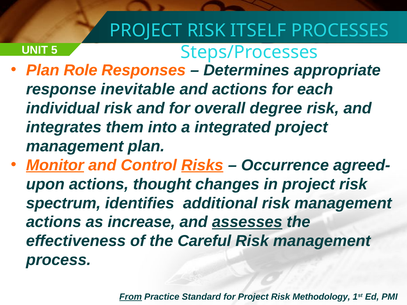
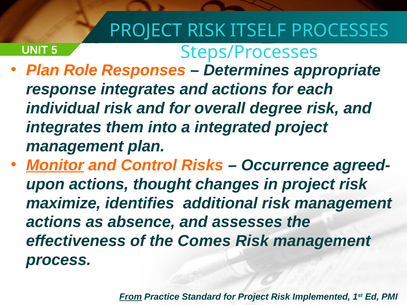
response inevitable: inevitable -> integrates
Risks underline: present -> none
spectrum: spectrum -> maximize
increase: increase -> absence
assesses underline: present -> none
Careful: Careful -> Comes
Methodology: Methodology -> Implemented
